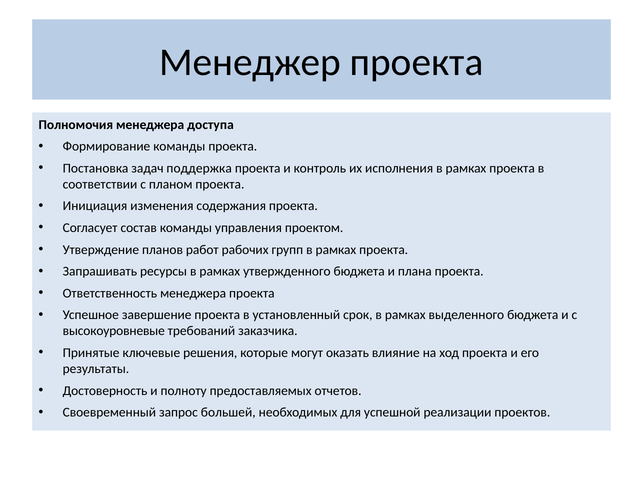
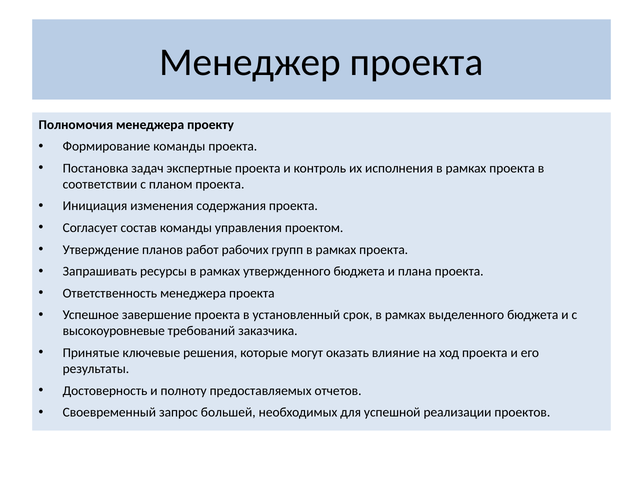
доступа: доступа -> проекту
поддержка: поддержка -> экспертные
